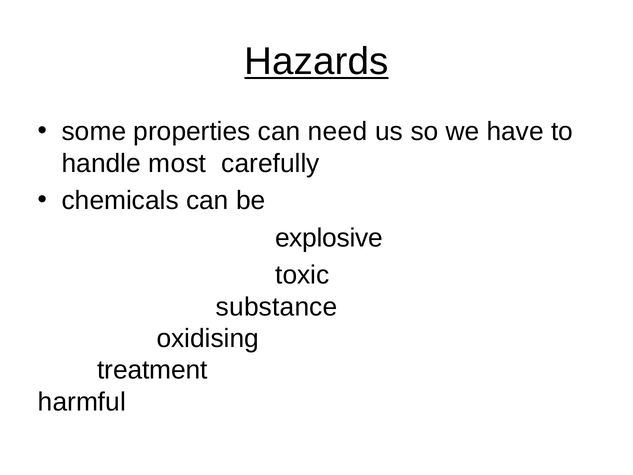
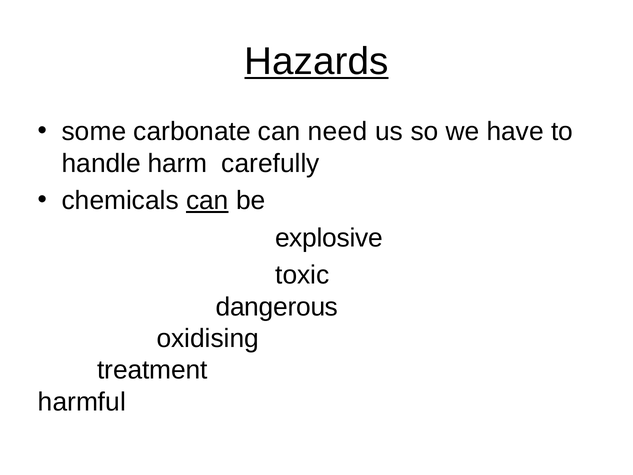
properties: properties -> carbonate
most: most -> harm
can at (207, 201) underline: none -> present
substance: substance -> dangerous
